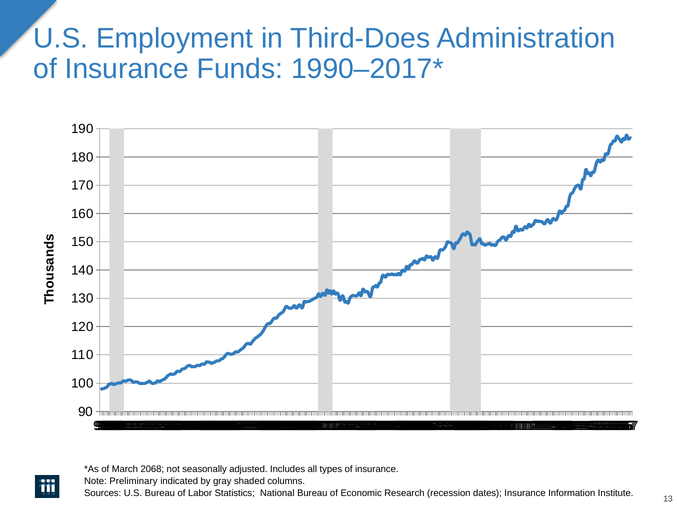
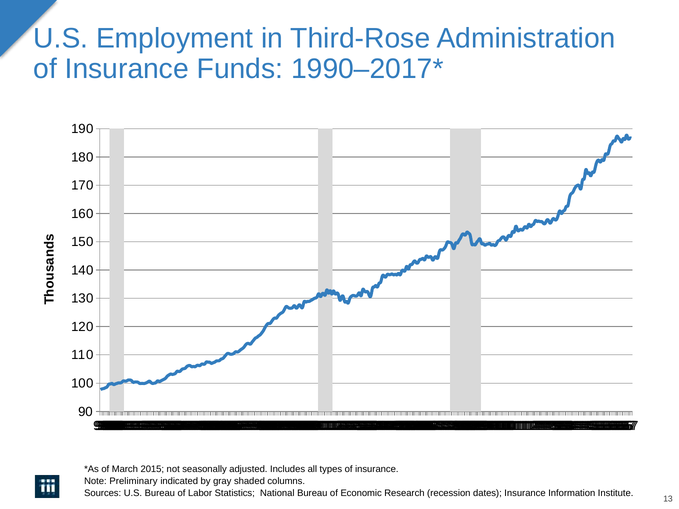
Third-Does: Third-Does -> Third-Rose
2068: 2068 -> 2015
